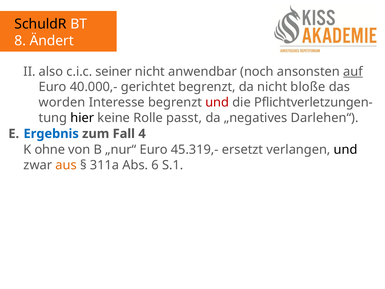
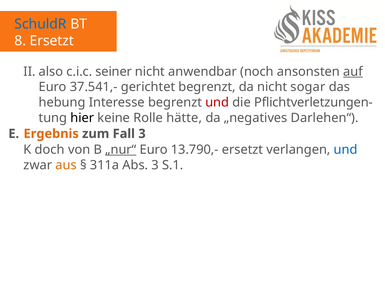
SchuldR colour: black -> blue
8 Ändert: Ändert -> Ersetzt
40.000,-: 40.000,- -> 37.541,-
bloße: bloße -> sogar
worden: worden -> hebung
passt: passt -> hätte
Ergebnis colour: blue -> orange
Fall 4: 4 -> 3
ohne: ohne -> doch
„nur“ underline: none -> present
45.319,-: 45.319,- -> 13.790,-
und at (346, 150) colour: black -> blue
Abs 6: 6 -> 3
